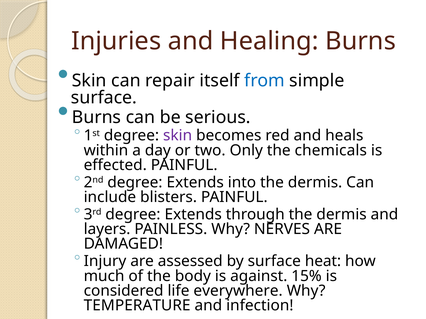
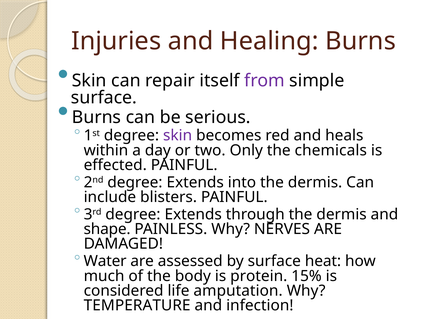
from colour: blue -> purple
layers: layers -> shape
Injury: Injury -> Water
against: against -> protein
everywhere: everywhere -> amputation
